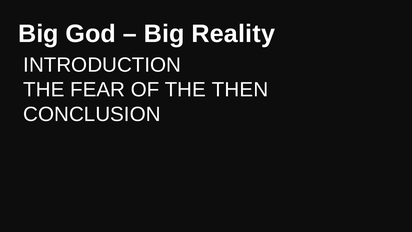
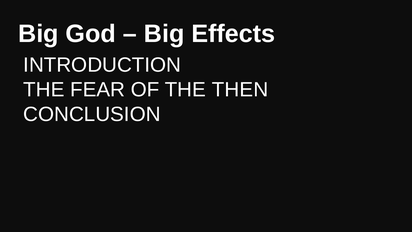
Reality: Reality -> Effects
